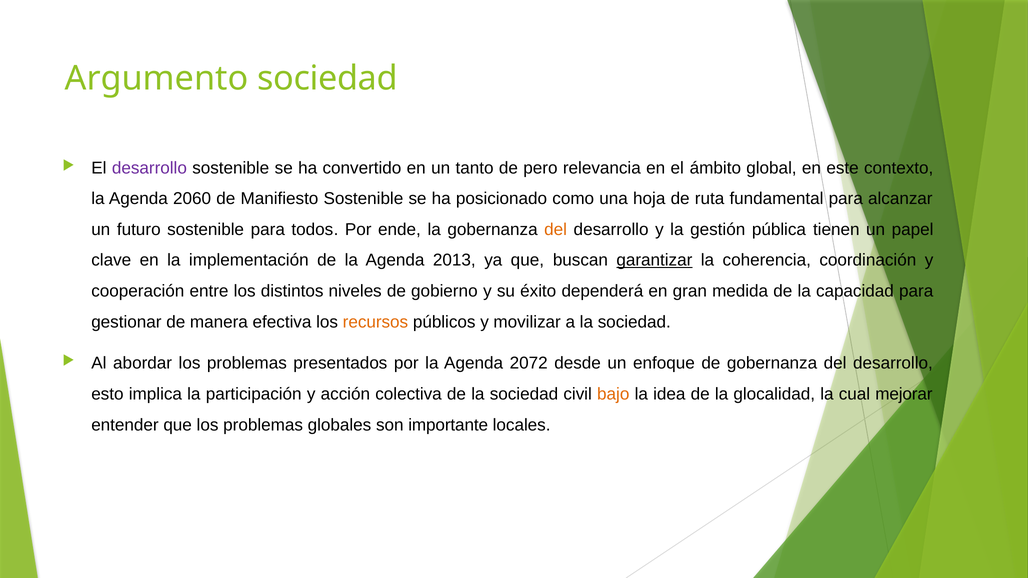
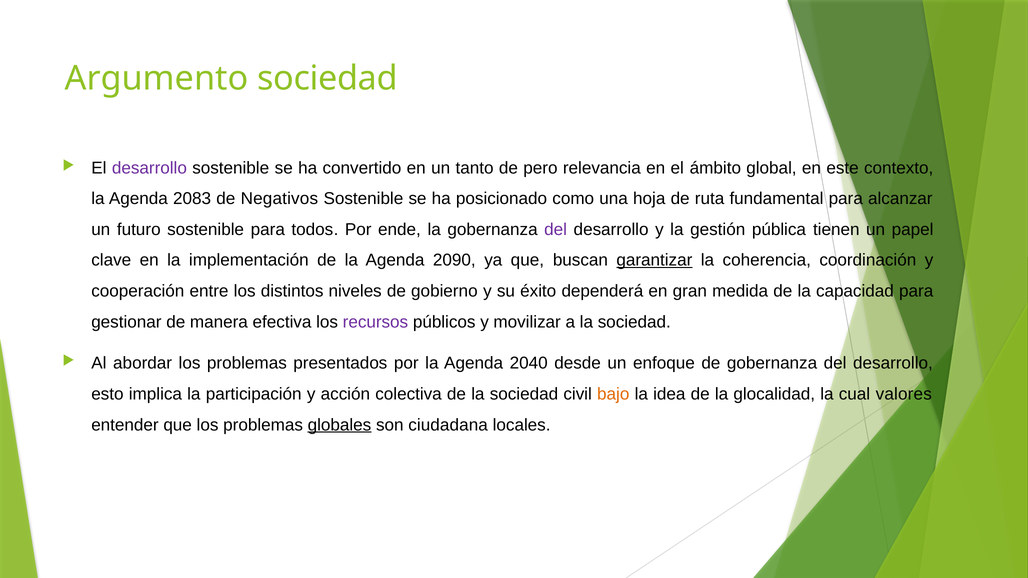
2060: 2060 -> 2083
Manifiesto: Manifiesto -> Negativos
del at (556, 230) colour: orange -> purple
2013: 2013 -> 2090
recursos colour: orange -> purple
2072: 2072 -> 2040
mejorar: mejorar -> valores
globales underline: none -> present
importante: importante -> ciudadana
